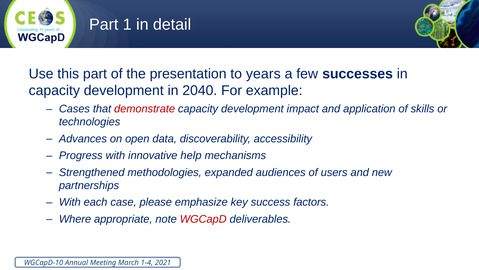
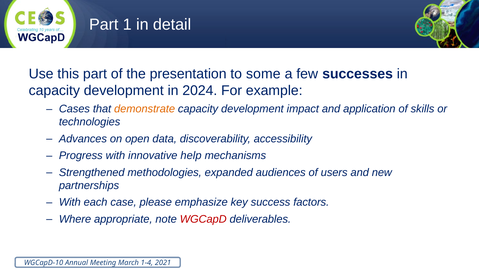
years: years -> some
2040: 2040 -> 2024
demonstrate colour: red -> orange
